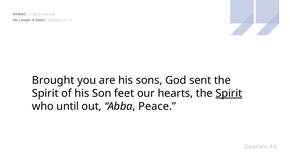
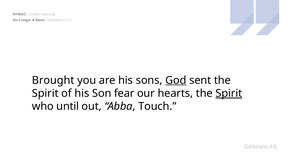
God underline: none -> present
feet: feet -> fear
Peace: Peace -> Touch
